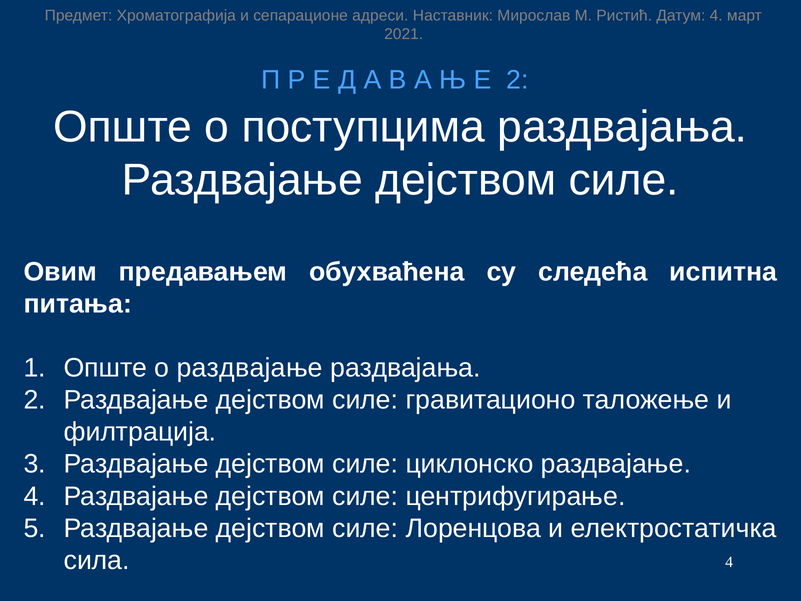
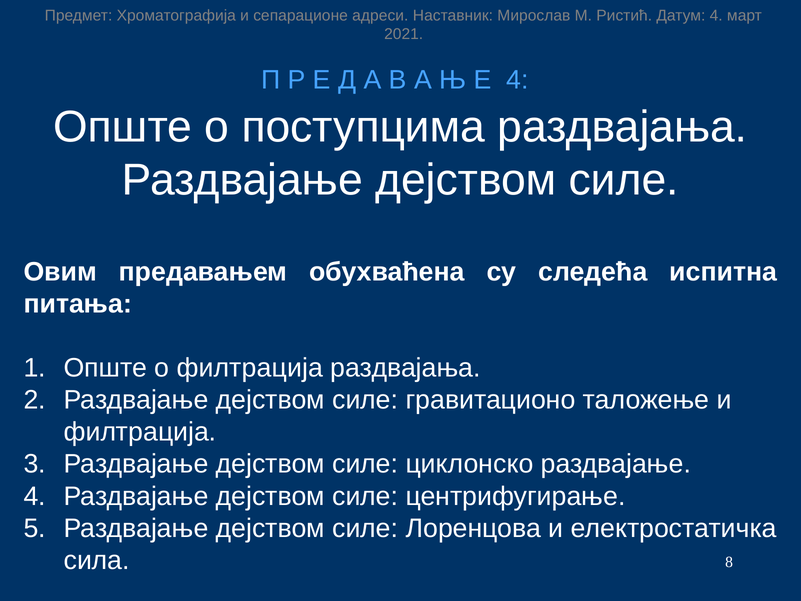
Е 2: 2 -> 4
о раздвајање: раздвајање -> филтрација
сила 4: 4 -> 8
